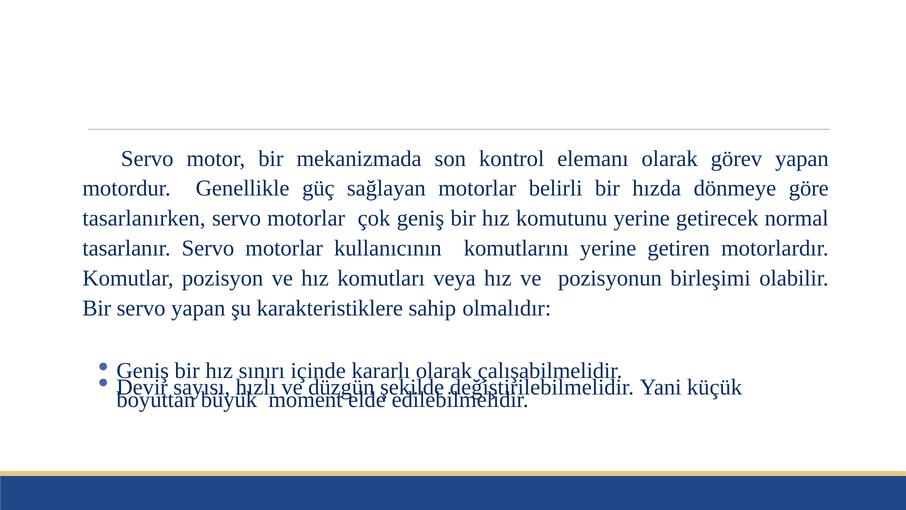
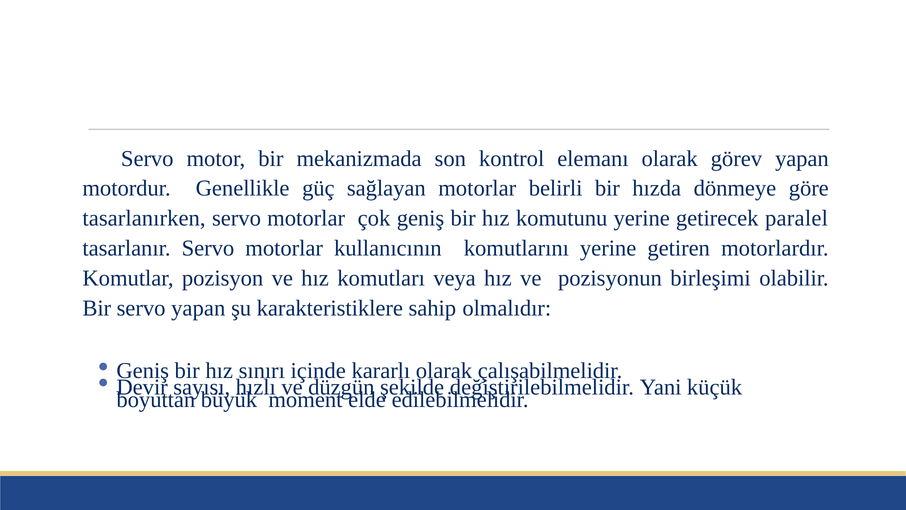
normal: normal -> paralel
